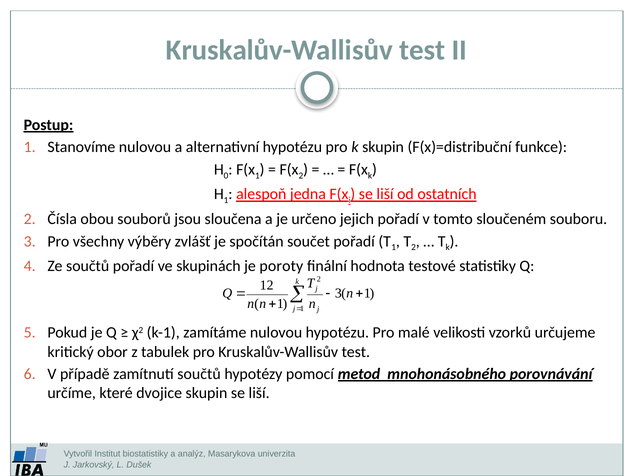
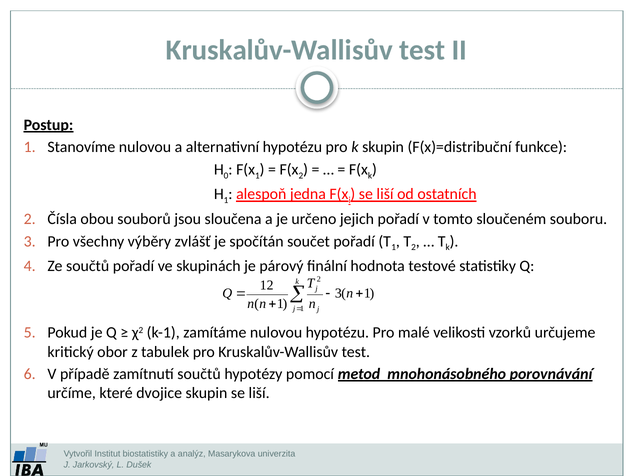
poroty: poroty -> párový
